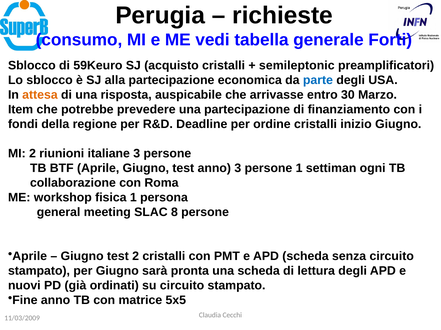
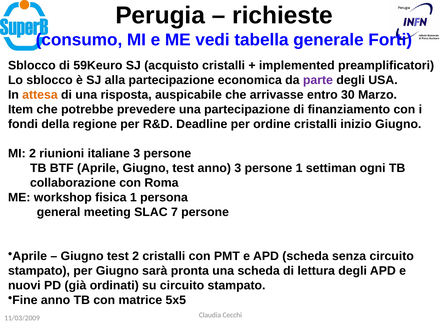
semileptonic: semileptonic -> implemented
parte colour: blue -> purple
8: 8 -> 7
